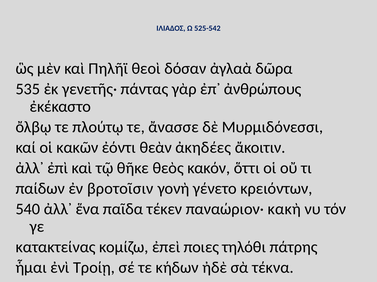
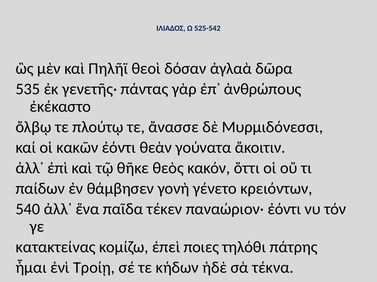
ἀκηδέες: ἀκηδέες -> γούνατα
βροτοῖσιν: βροτοῖσιν -> θάμβησεν
παναώριον· κακὴ: κακὴ -> ἐόντι
